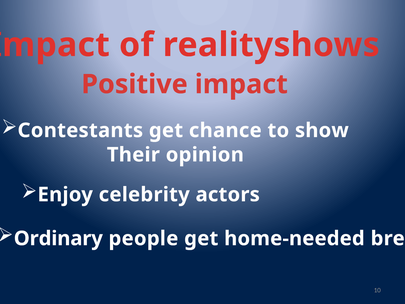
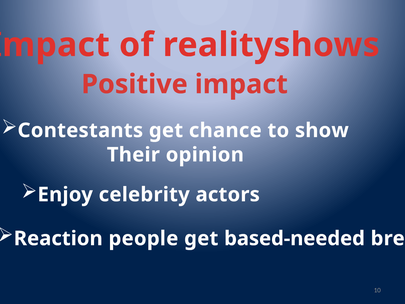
Ordinary: Ordinary -> Reaction
home-needed: home-needed -> based-needed
